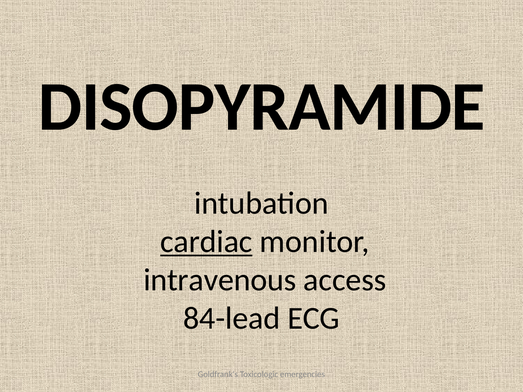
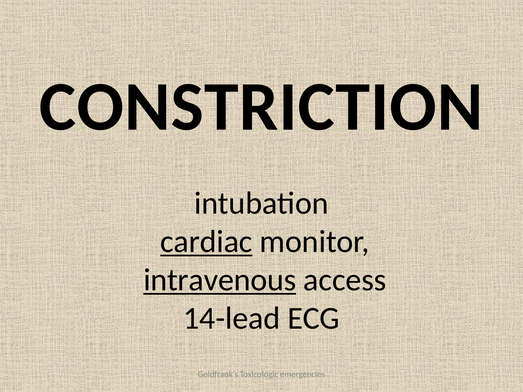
DISOPYRAMIDE: DISOPYRAMIDE -> CONSTRICTION
intravenous underline: none -> present
84-lead: 84-lead -> 14-lead
